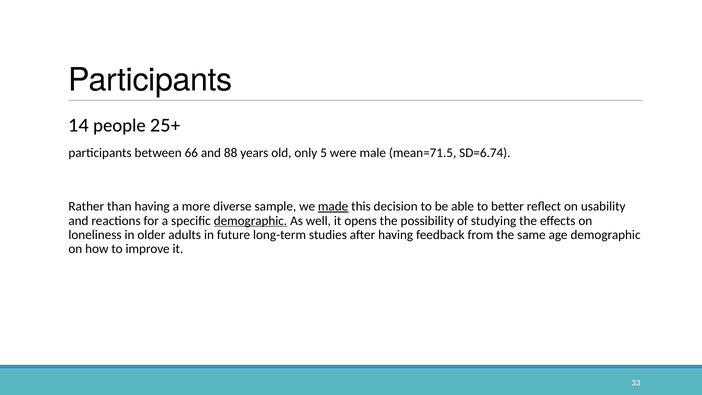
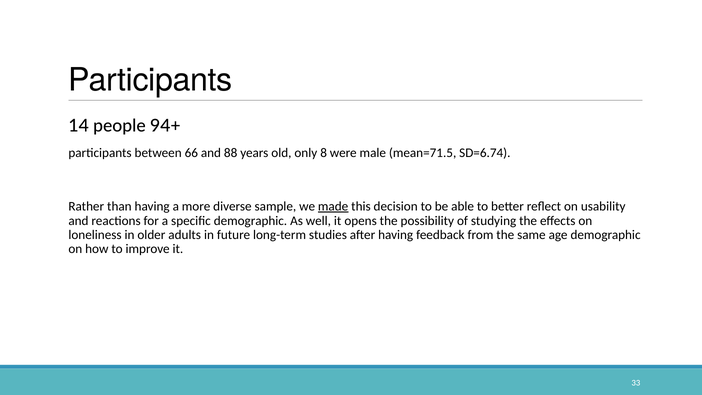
25+: 25+ -> 94+
5: 5 -> 8
demographic at (250, 221) underline: present -> none
